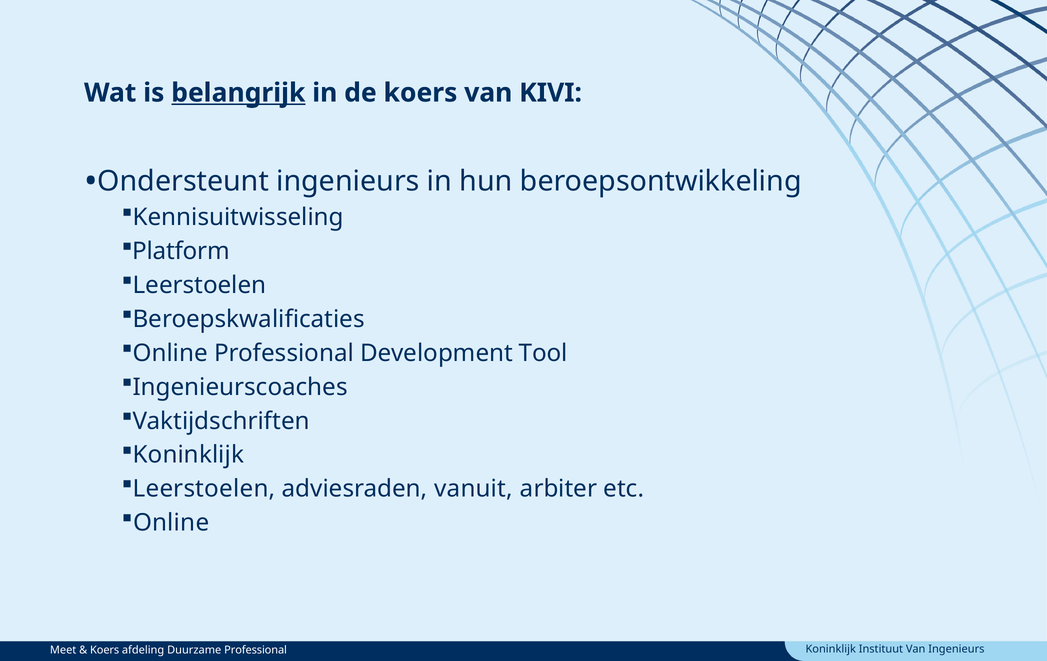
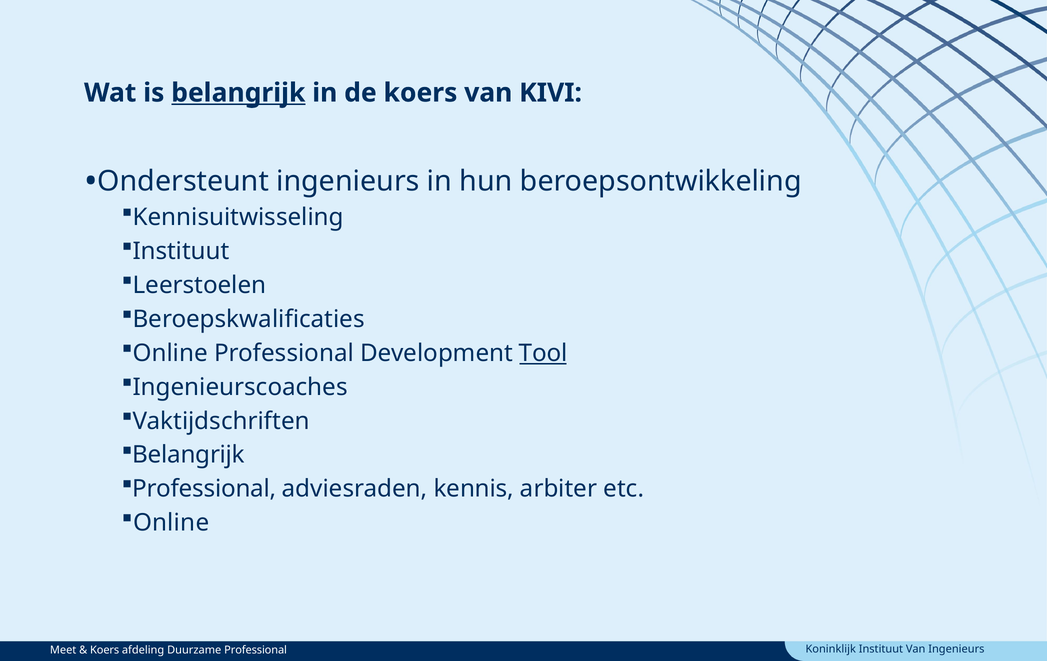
Platform at (181, 251): Platform -> Instituut
Tool underline: none -> present
Koninklijk at (188, 455): Koninklijk -> Belangrijk
Leerstoelen at (204, 489): Leerstoelen -> Professional
vanuit: vanuit -> kennis
